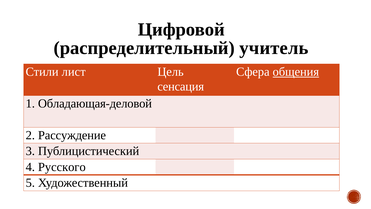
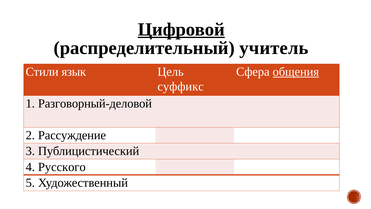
Цифровой underline: none -> present
лист: лист -> язык
сенсация: сенсация -> суффикс
Обладающая-деловой: Обладающая-деловой -> Разговорный-деловой
